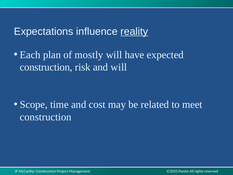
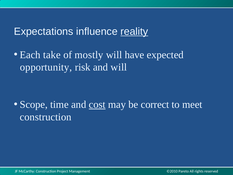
plan: plan -> take
construction at (46, 67): construction -> opportunity
cost underline: none -> present
related: related -> correct
